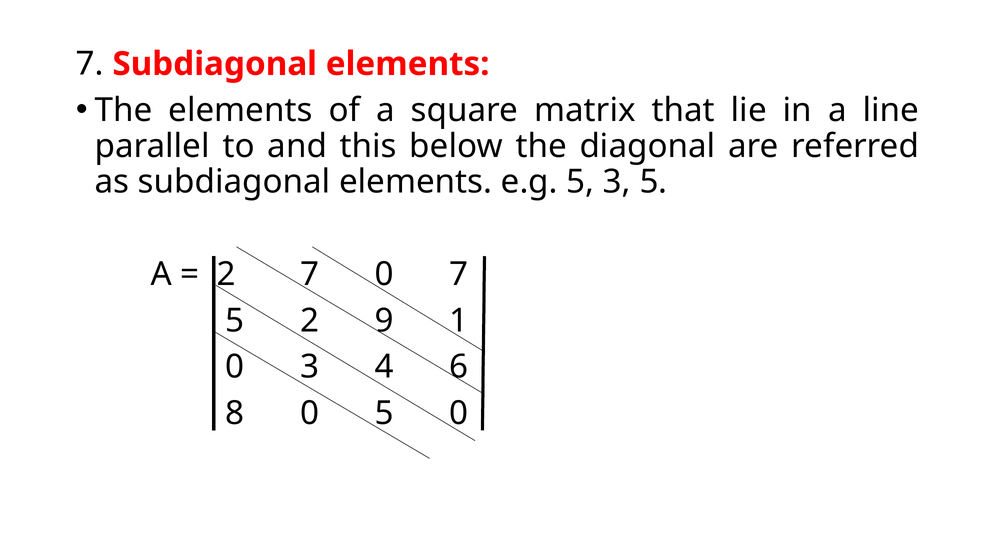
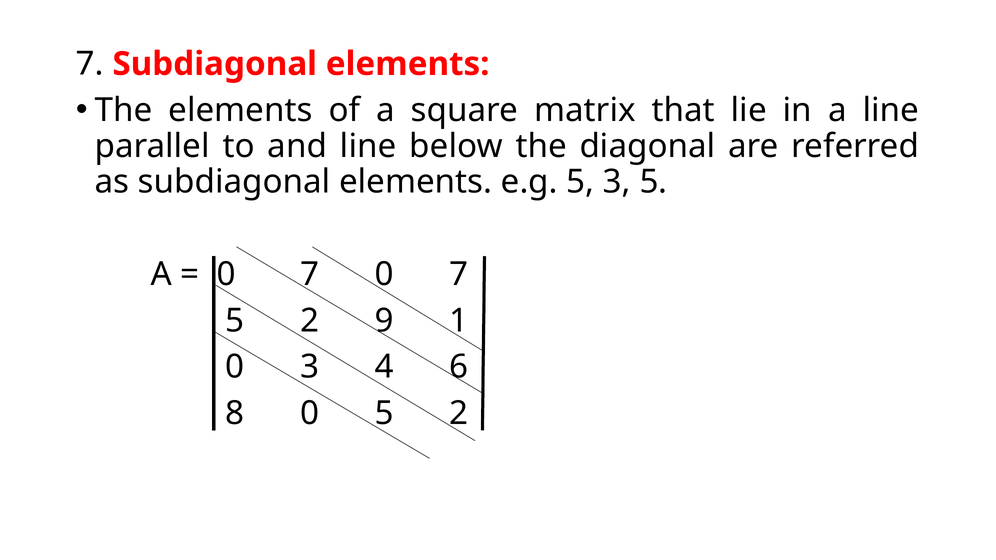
and this: this -> line
2 at (226, 275): 2 -> 0
0 5 0: 0 -> 2
